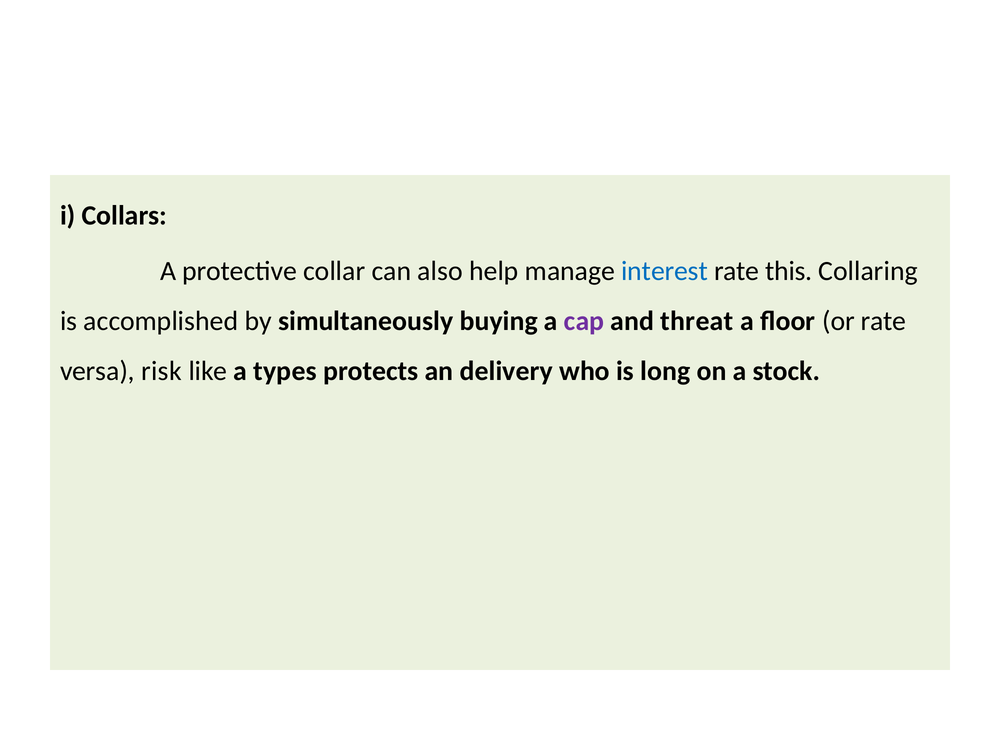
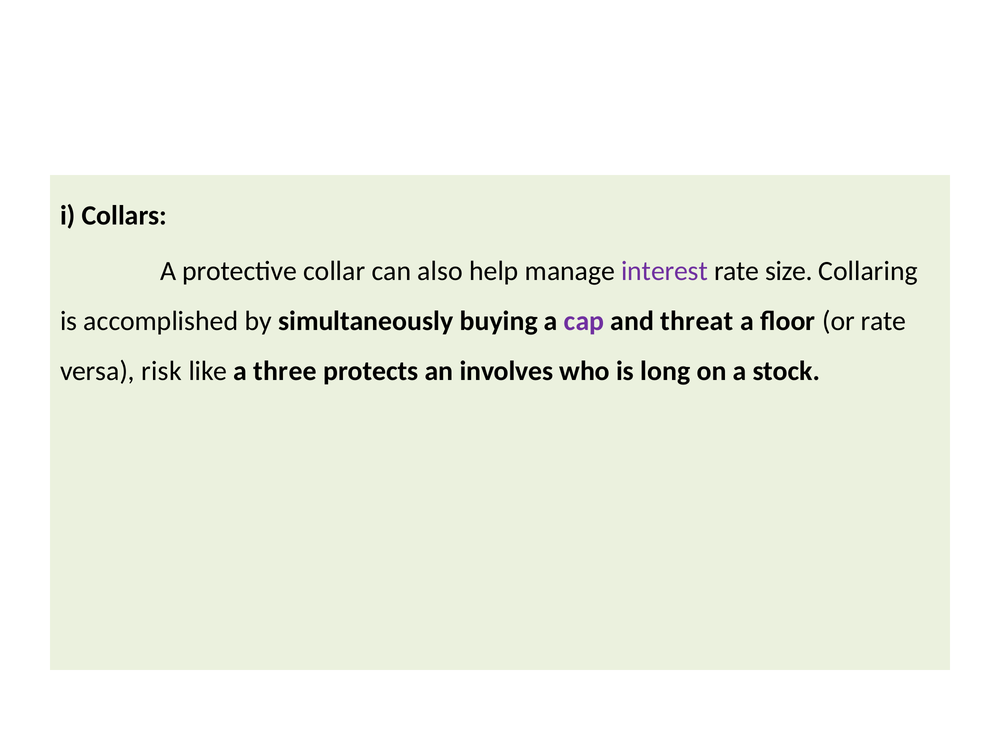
interest colour: blue -> purple
this: this -> size
types: types -> three
delivery: delivery -> involves
